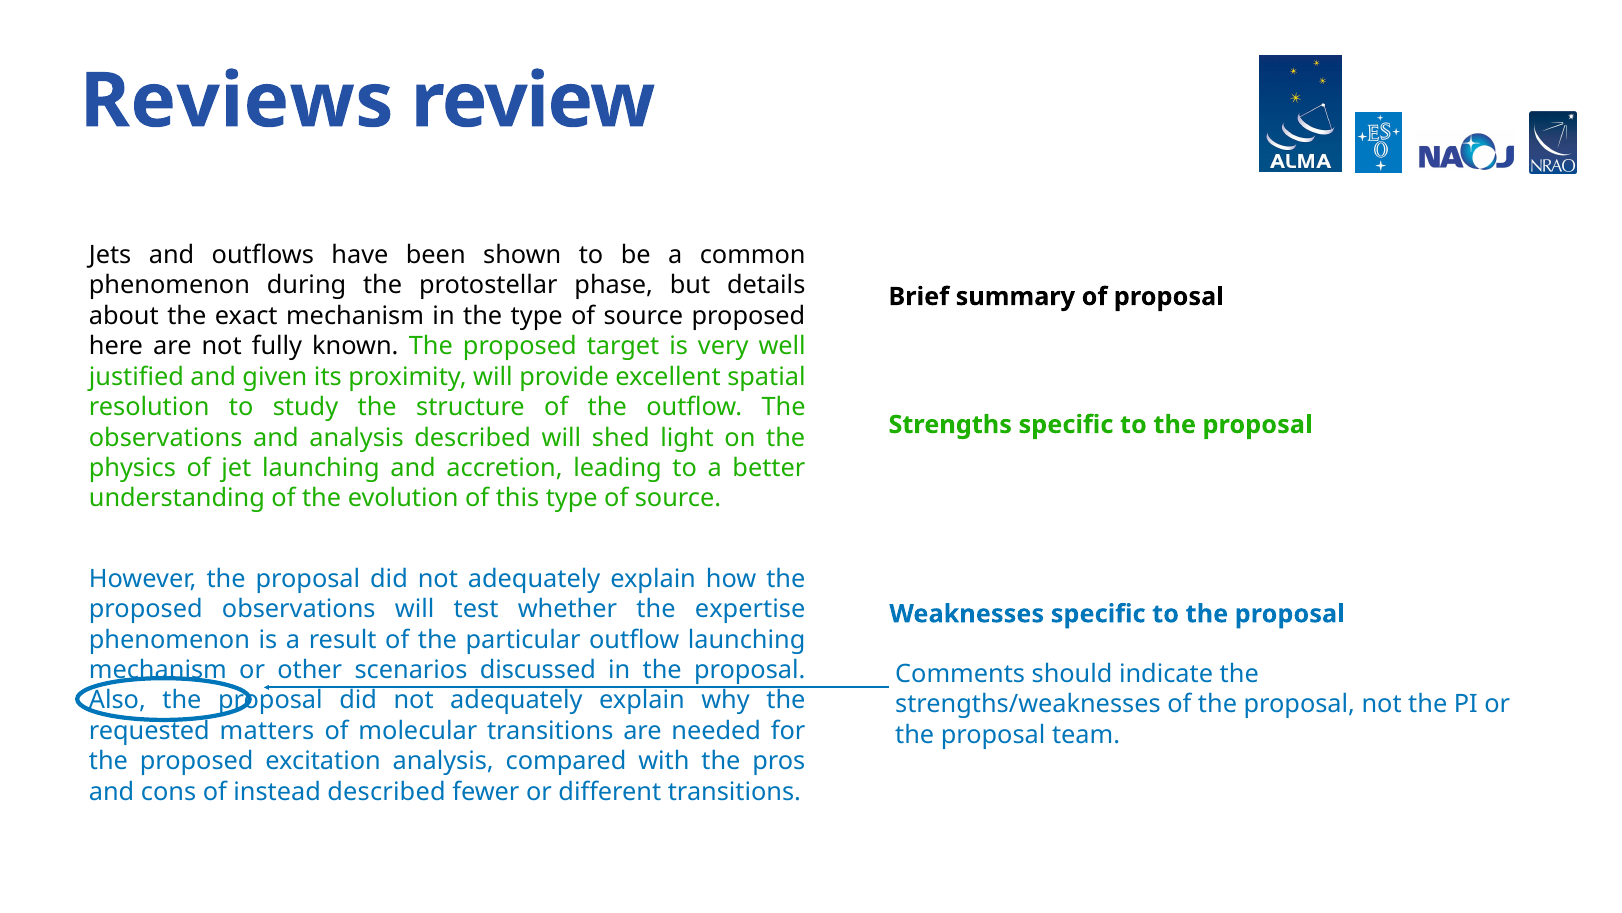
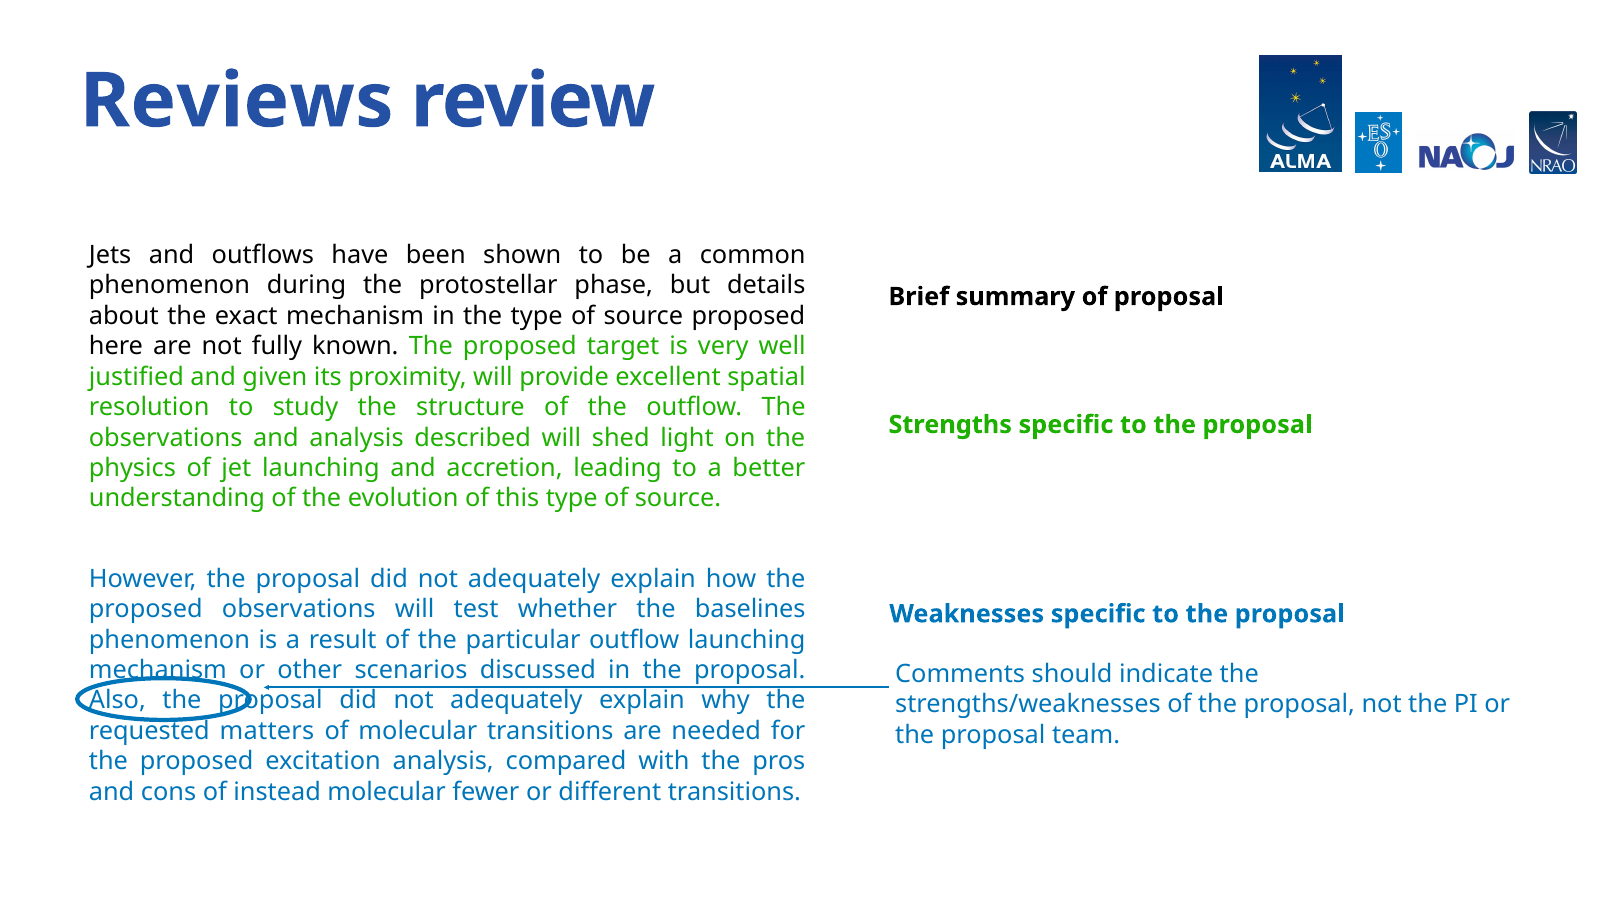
expertise: expertise -> baselines
instead described: described -> molecular
